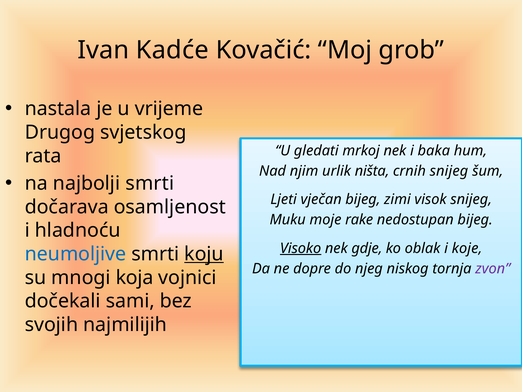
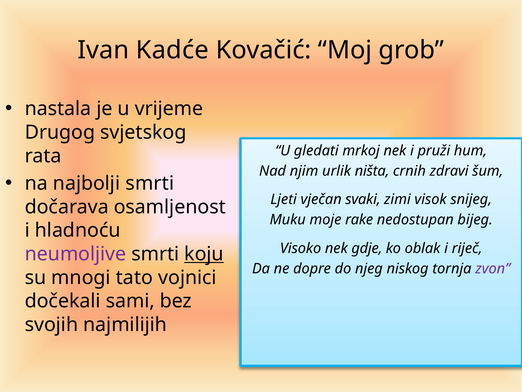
baka: baka -> pruži
crnih snijeg: snijeg -> zdravi
vječan bijeg: bijeg -> svaki
Visoko underline: present -> none
koje: koje -> riječ
neumoljive colour: blue -> purple
koja: koja -> tato
